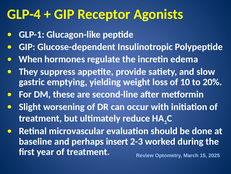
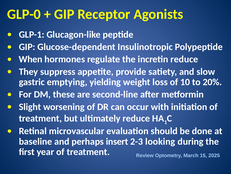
GLP-4: GLP-4 -> GLP-0
incretin edema: edema -> reduce
worked: worked -> looking
